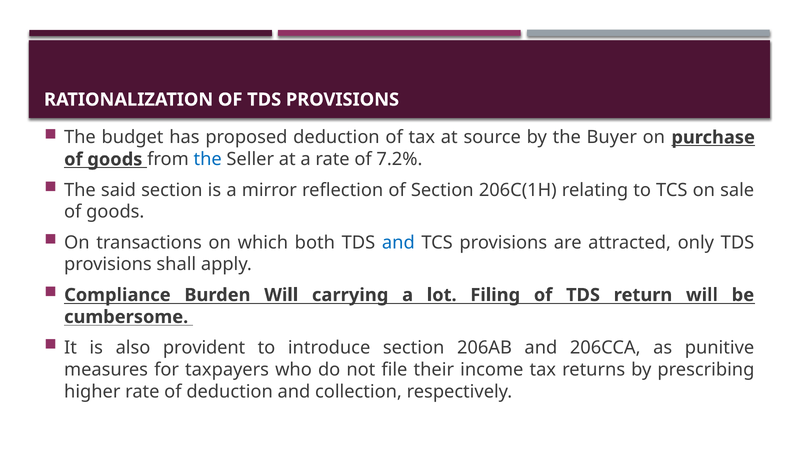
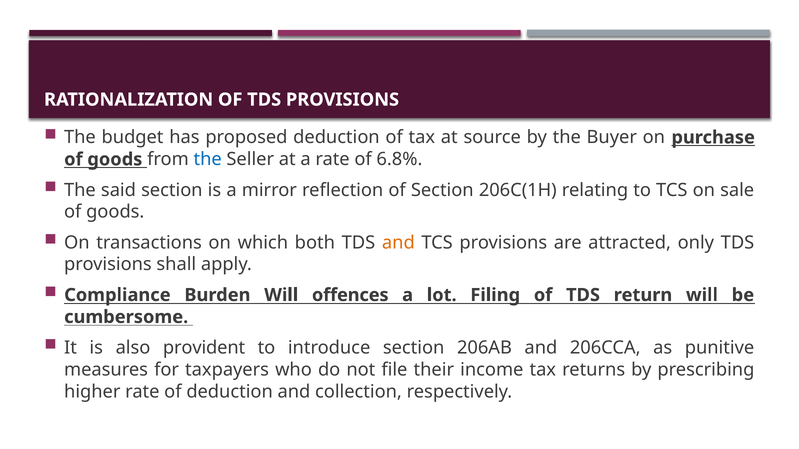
7.2%: 7.2% -> 6.8%
and at (398, 243) colour: blue -> orange
carrying: carrying -> offences
